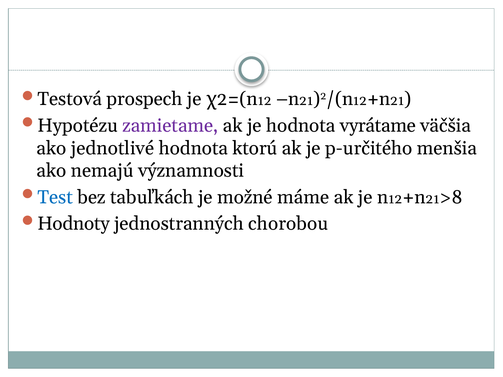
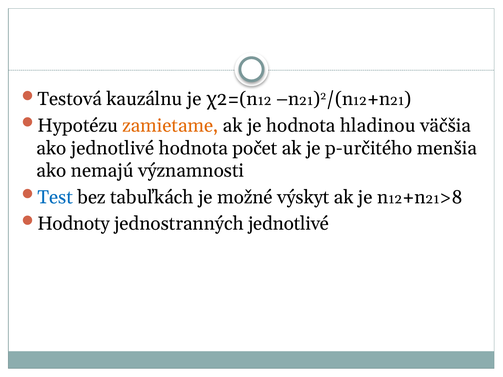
prospech: prospech -> kauzálnu
zamietame colour: purple -> orange
vyrátame: vyrátame -> hladinou
ktorú: ktorú -> počet
máme: máme -> výskyt
jednostranných chorobou: chorobou -> jednotlivé
